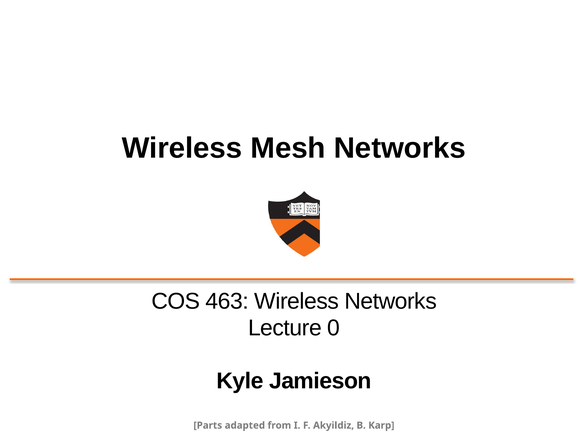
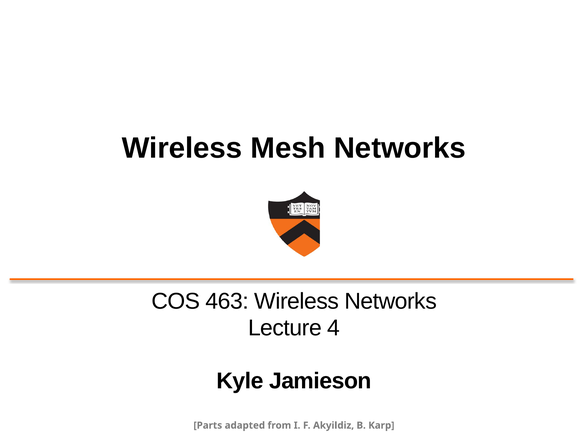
0: 0 -> 4
